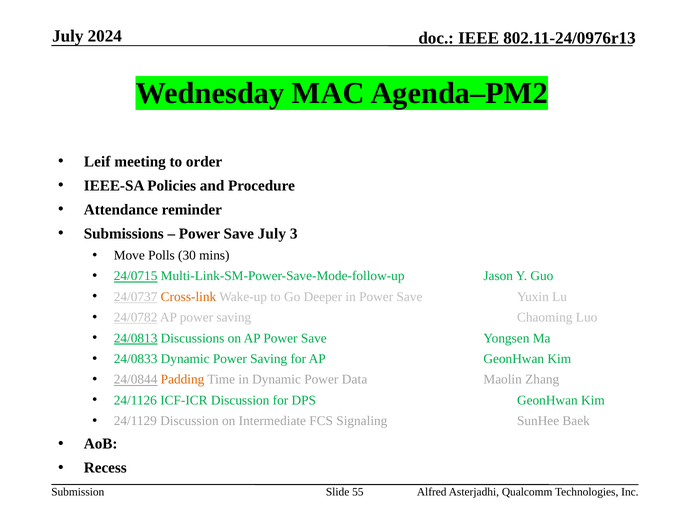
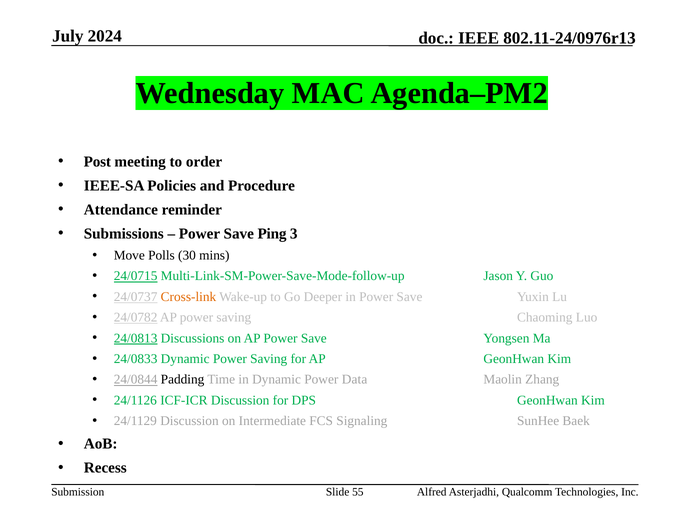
Leif: Leif -> Post
Save July: July -> Ping
Padding colour: orange -> black
